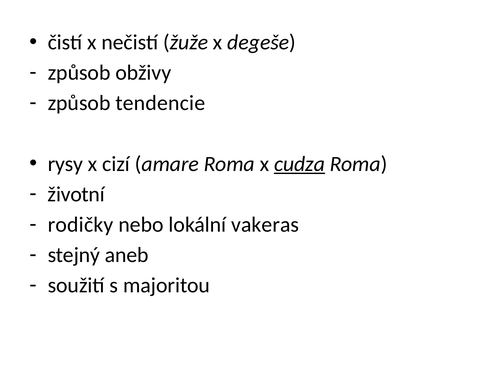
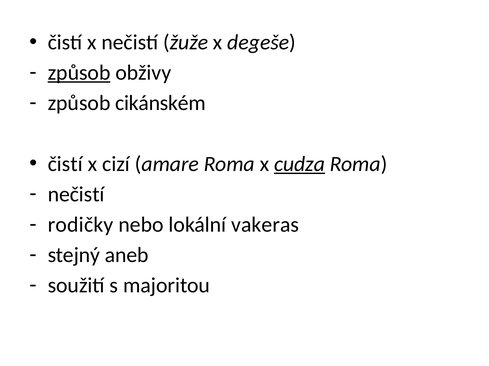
způsob at (79, 73) underline: none -> present
tendencie: tendencie -> cikánském
rysy at (65, 164): rysy -> čistí
životní at (76, 195): životní -> nečistí
